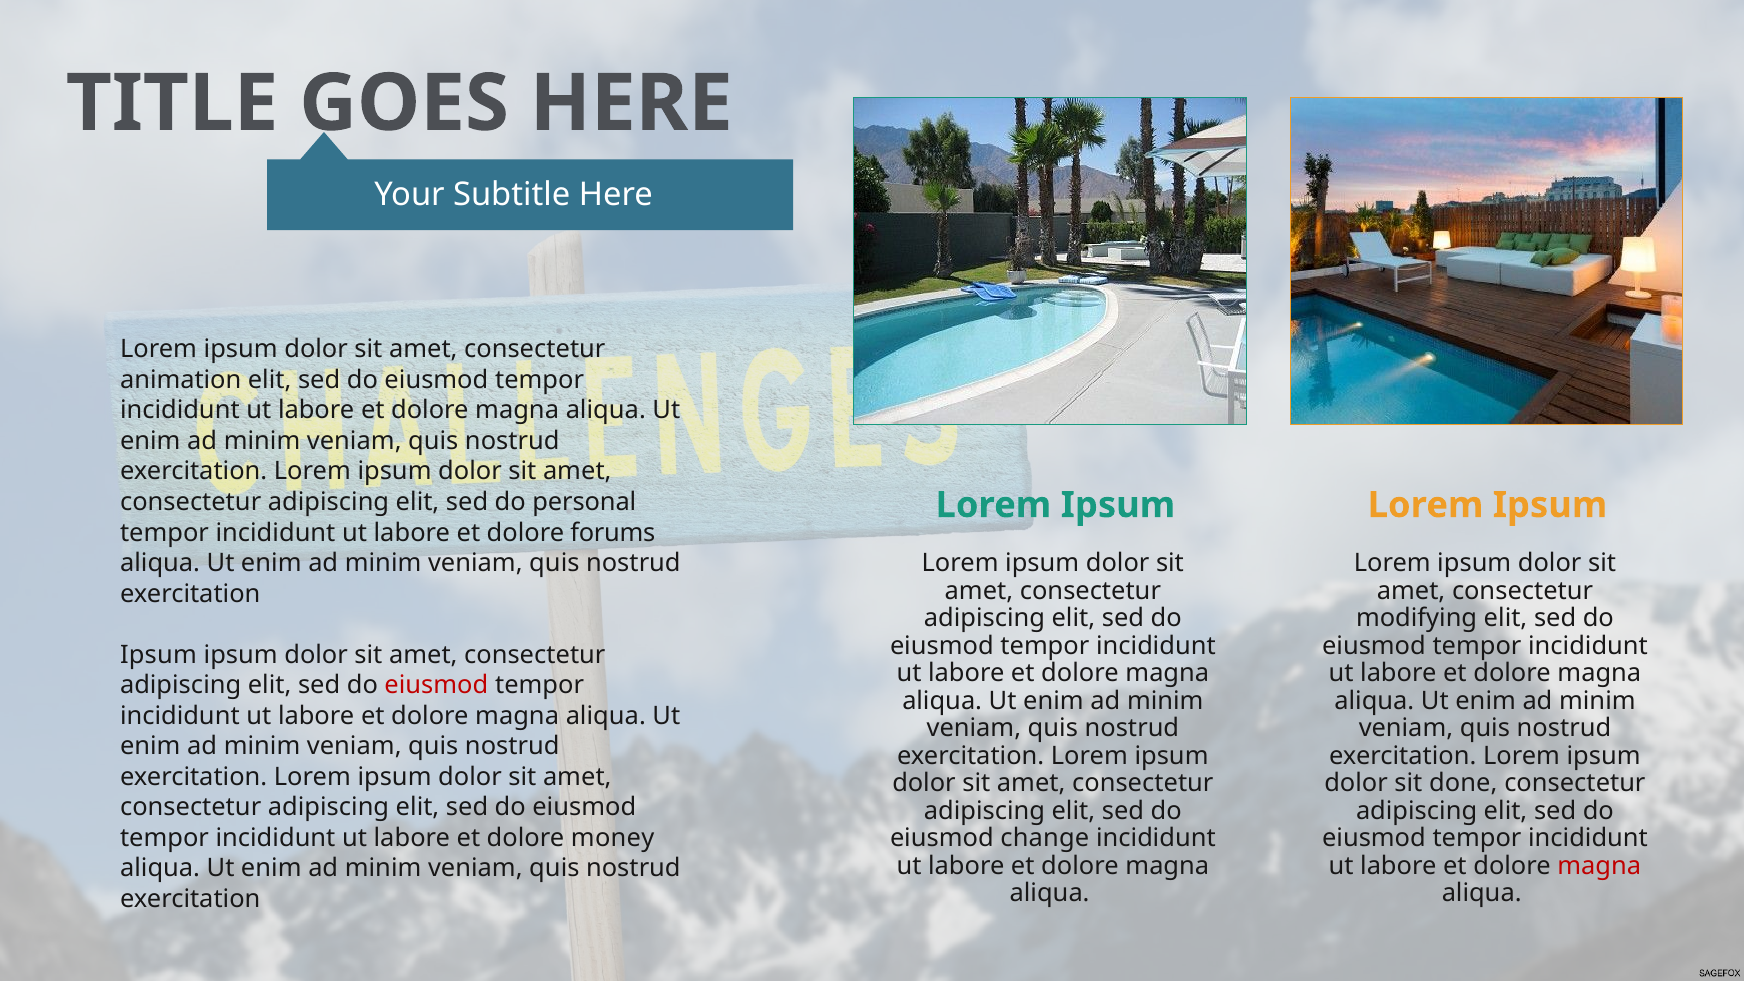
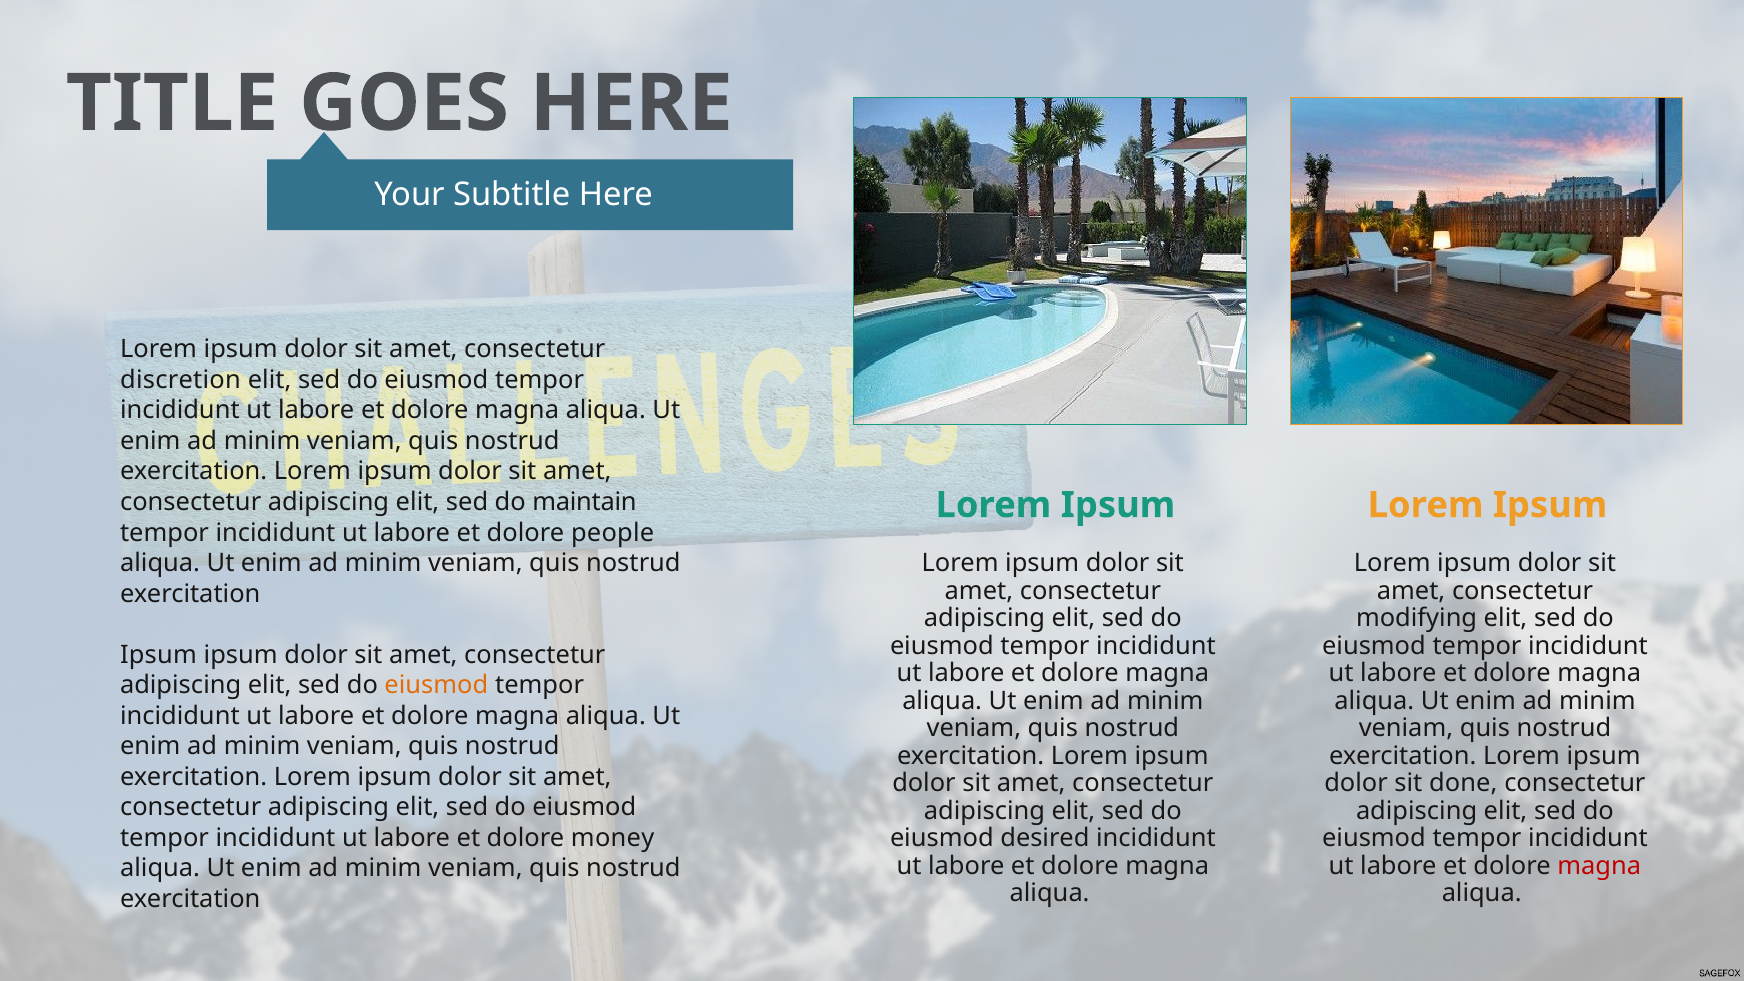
animation: animation -> discretion
personal: personal -> maintain
forums: forums -> people
eiusmod at (436, 685) colour: red -> orange
change: change -> desired
